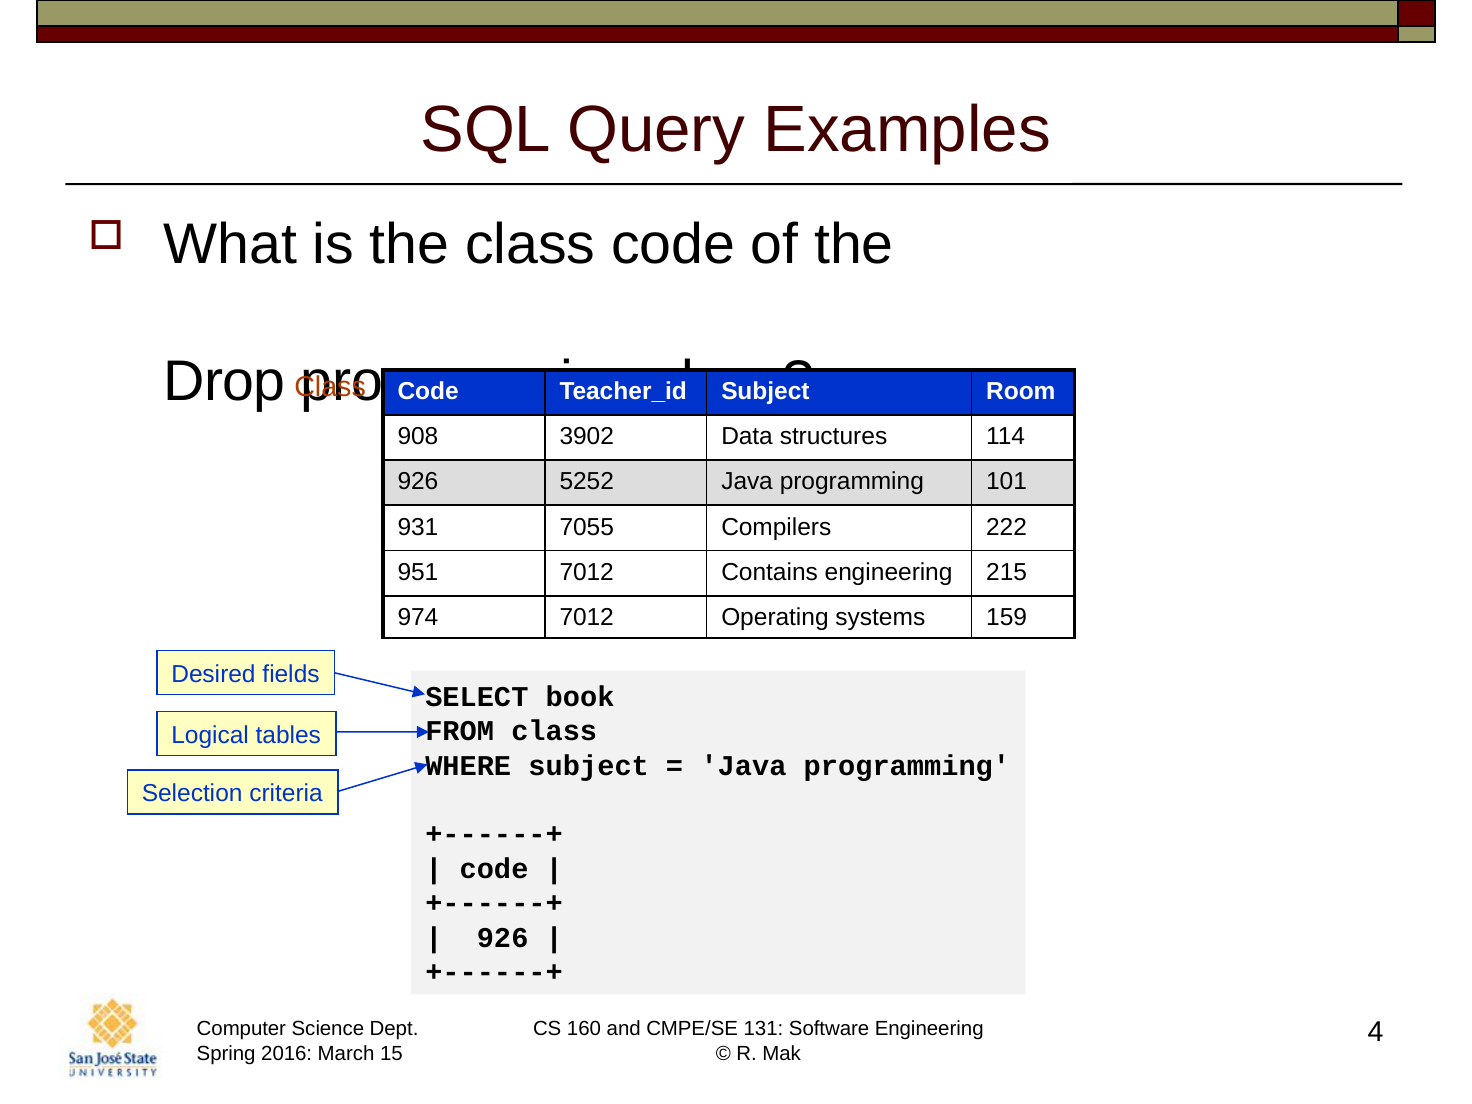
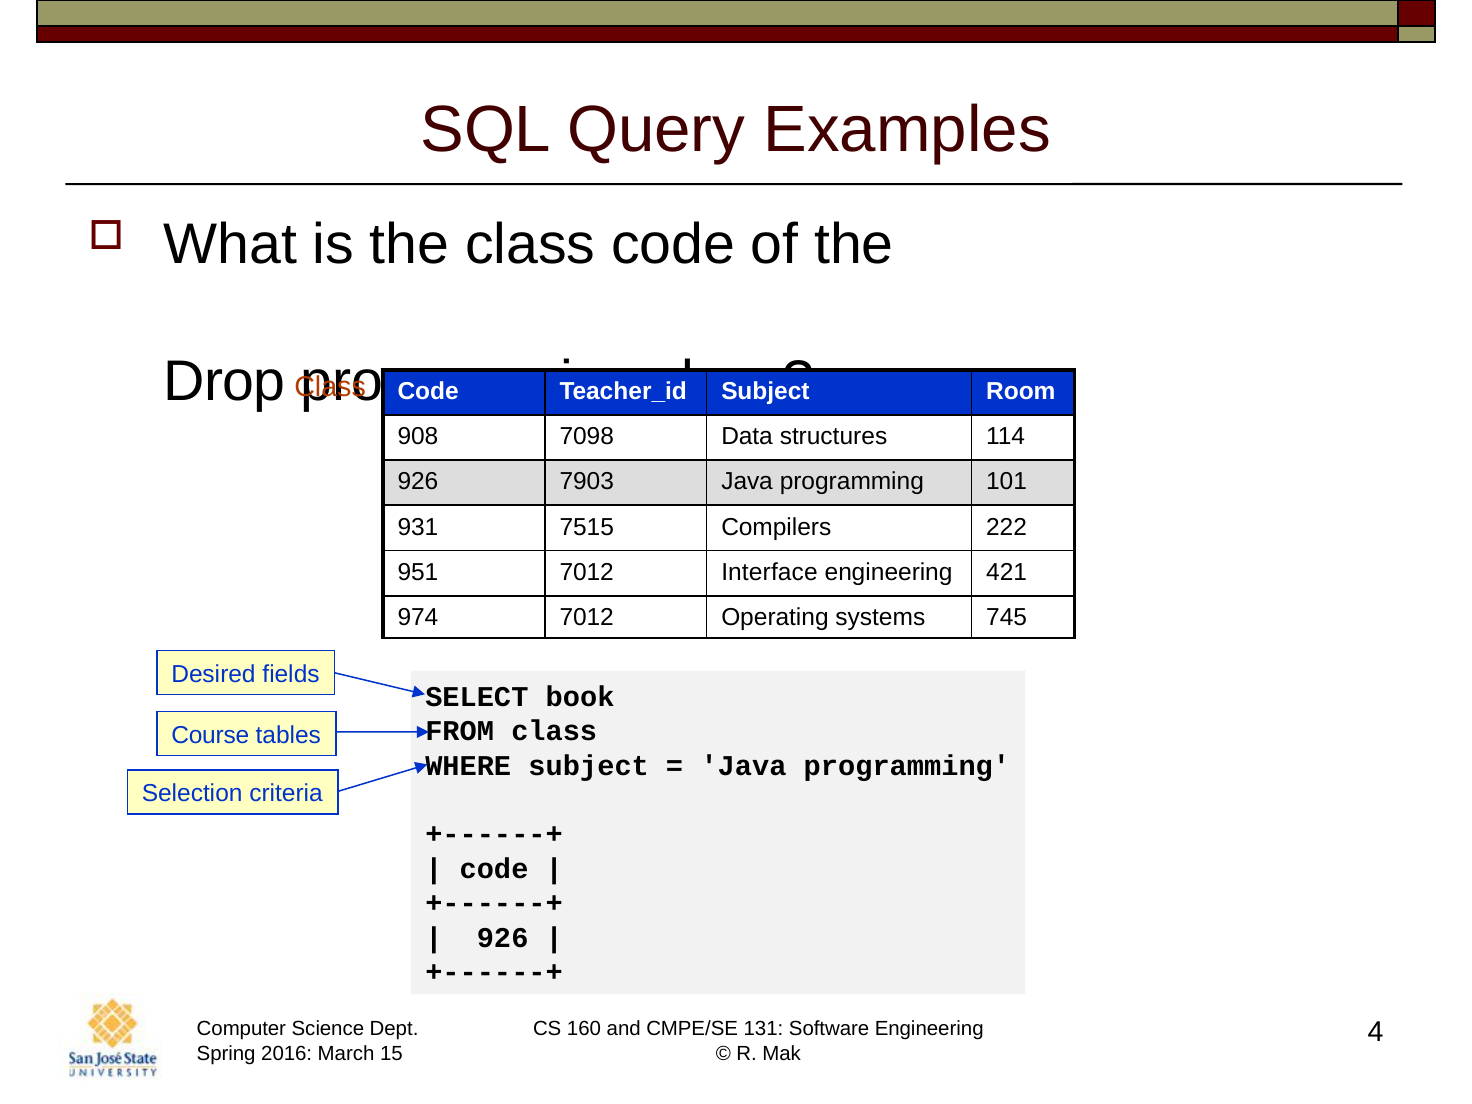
3902: 3902 -> 7098
5252: 5252 -> 7903
7055: 7055 -> 7515
Contains: Contains -> Interface
215: 215 -> 421
159: 159 -> 745
Logical: Logical -> Course
